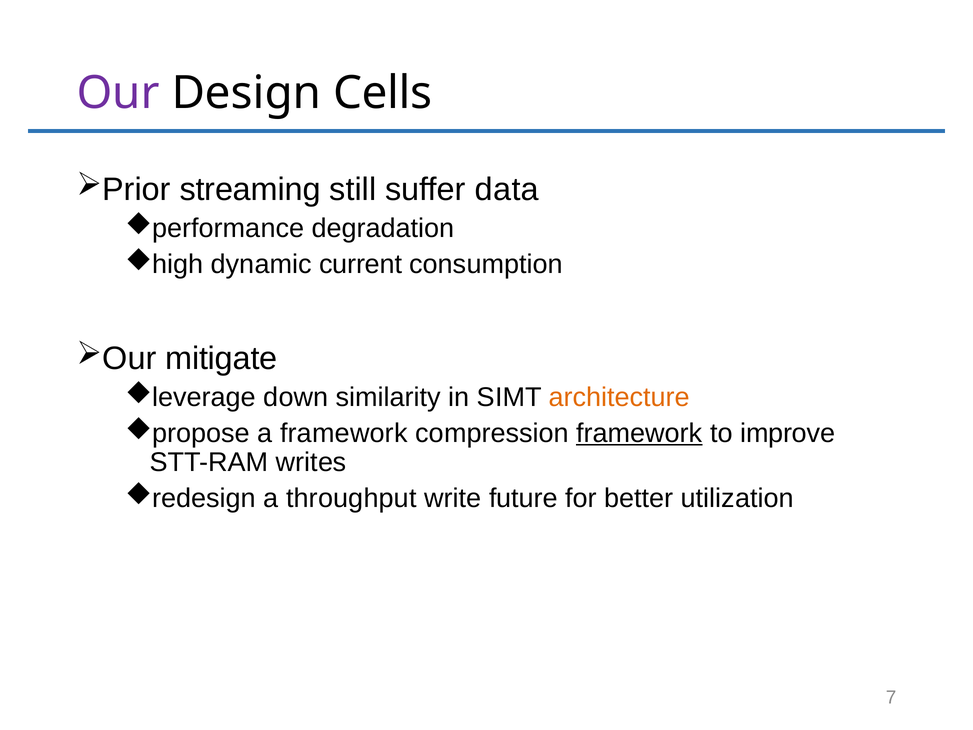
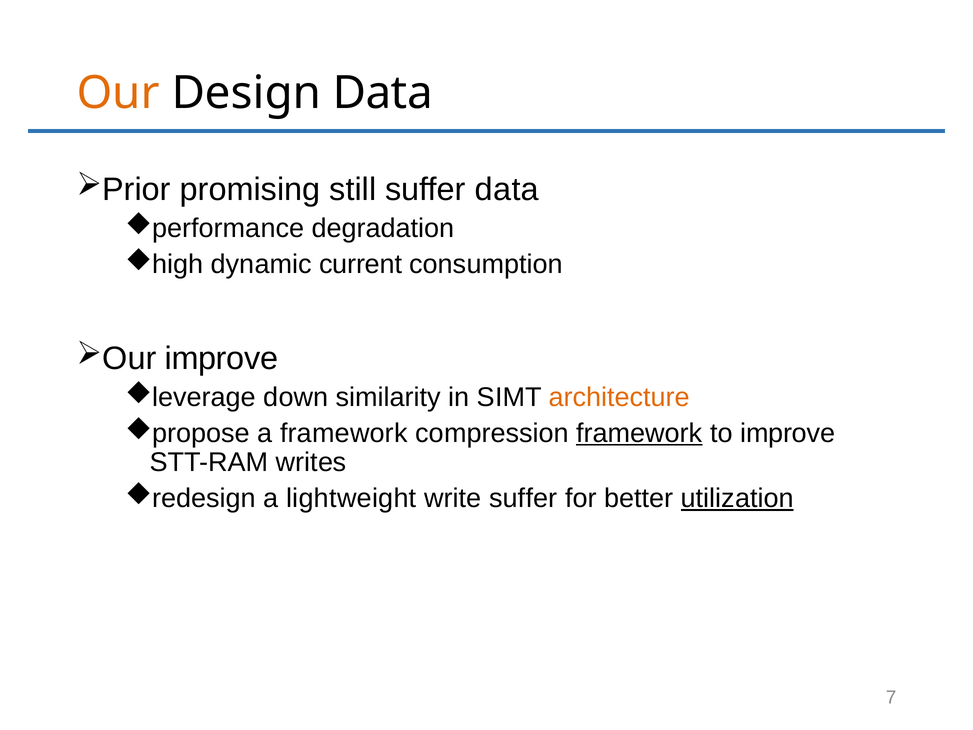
Our colour: purple -> orange
Design Cells: Cells -> Data
streaming: streaming -> promising
mitigate at (221, 358): mitigate -> improve
throughput: throughput -> lightweight
write future: future -> suffer
utilization underline: none -> present
